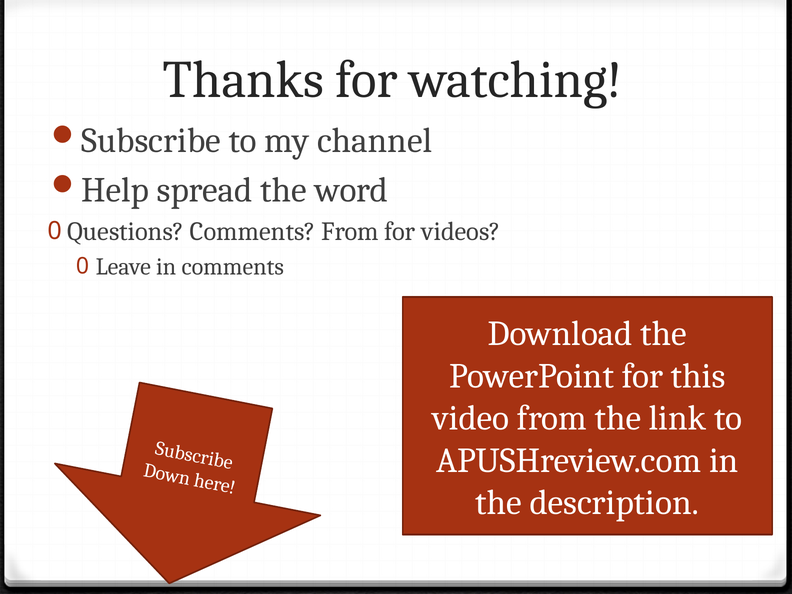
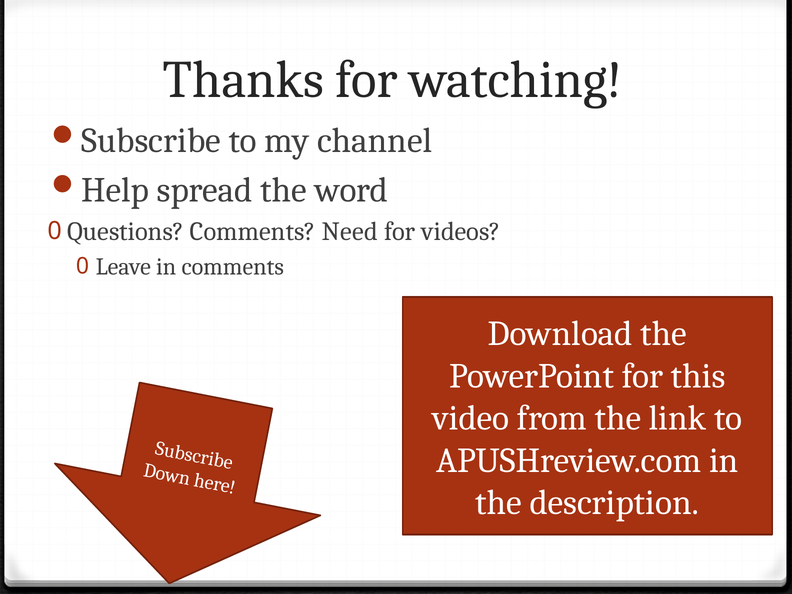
Comments From: From -> Need
